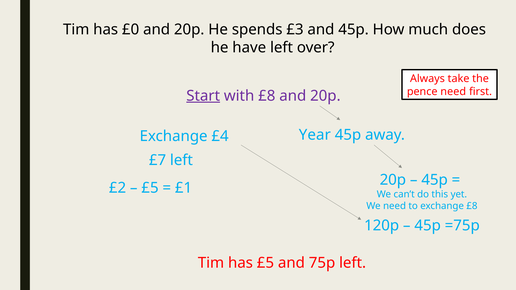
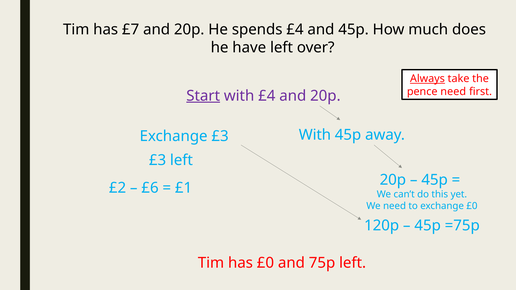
£0: £0 -> £7
spends £3: £3 -> £4
Always underline: none -> present
with £8: £8 -> £4
Year at (315, 135): Year -> With
Exchange £4: £4 -> £3
£7 at (158, 160): £7 -> £3
£5 at (150, 188): £5 -> £6
exchange £8: £8 -> £0
has £5: £5 -> £0
